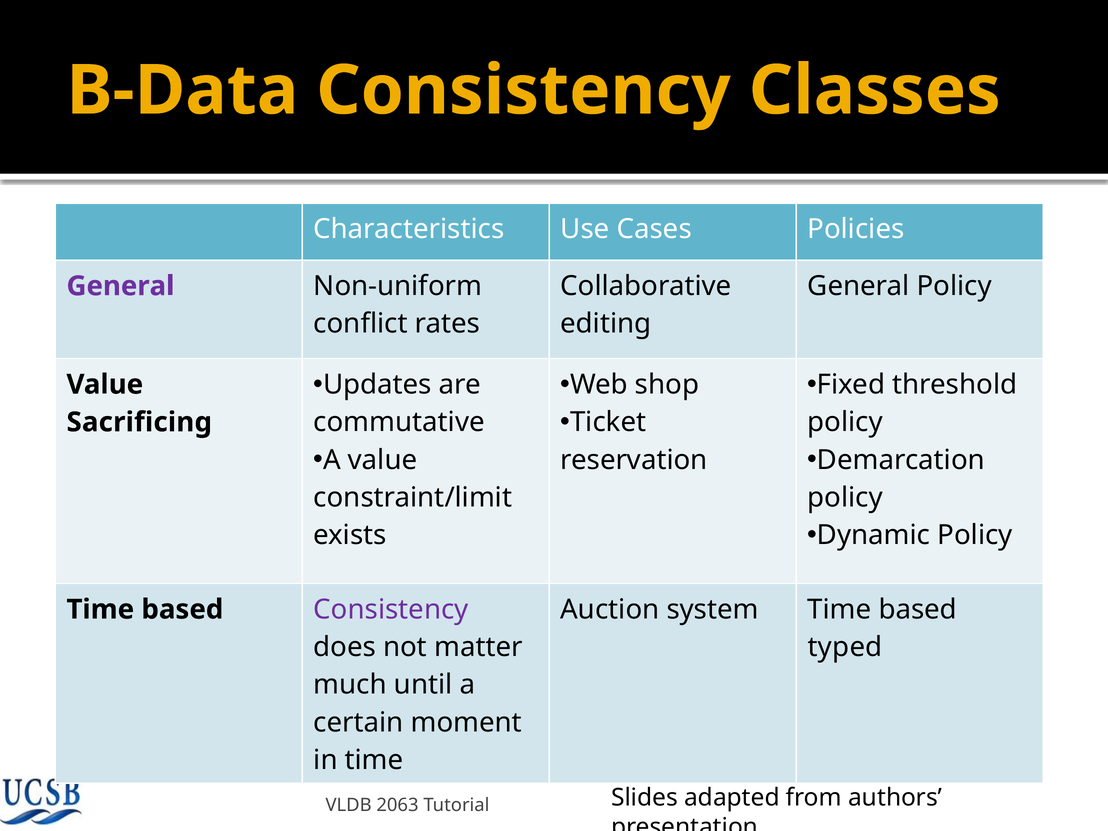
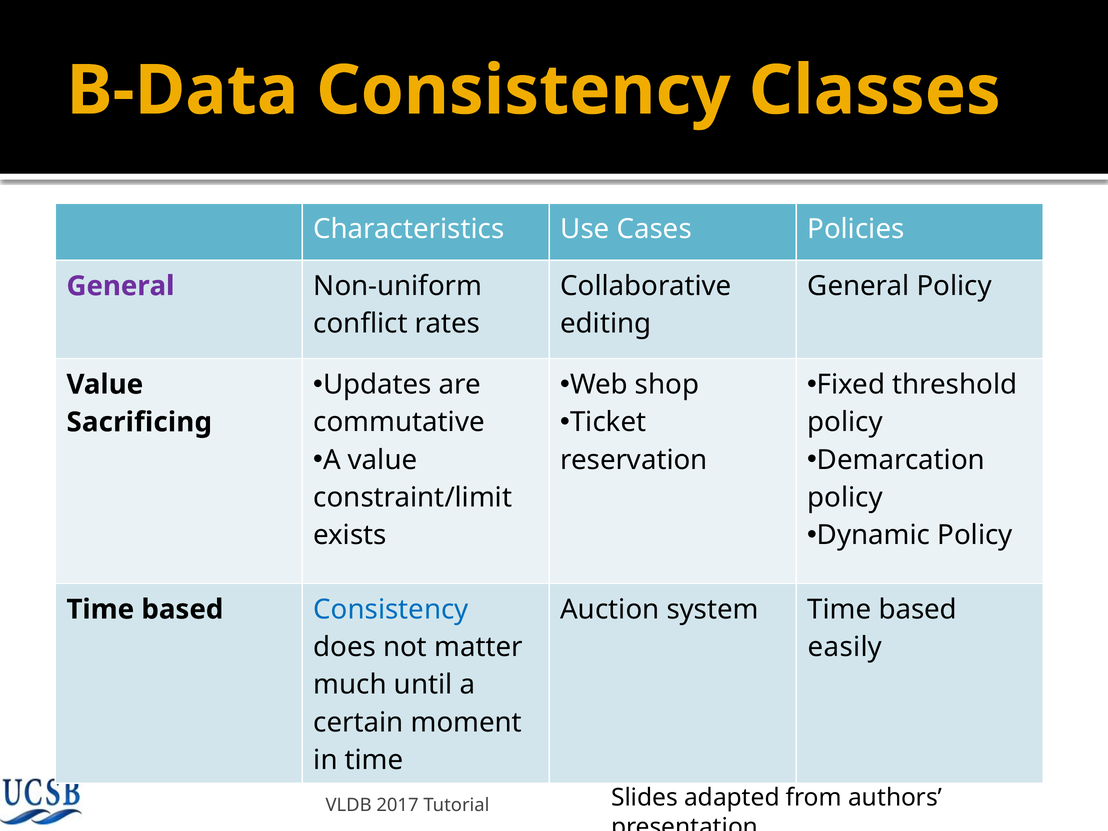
Consistency at (391, 609) colour: purple -> blue
typed: typed -> easily
2063: 2063 -> 2017
